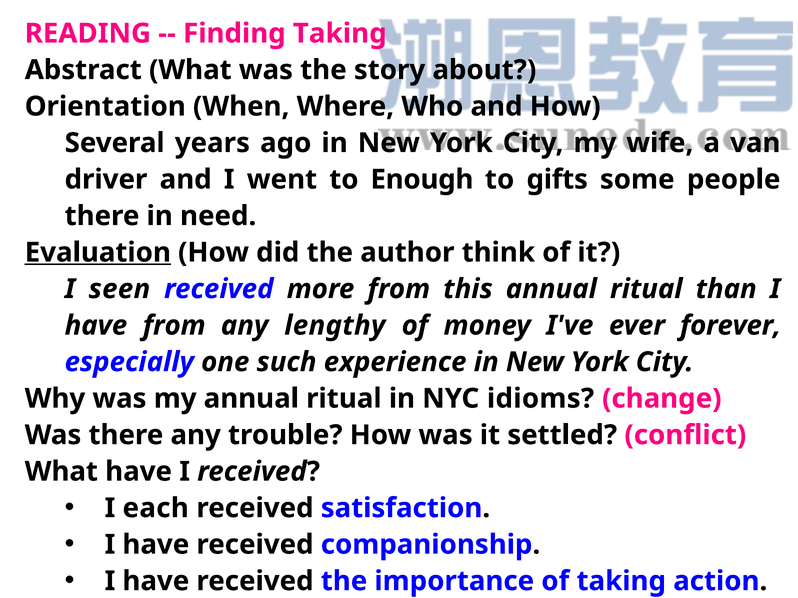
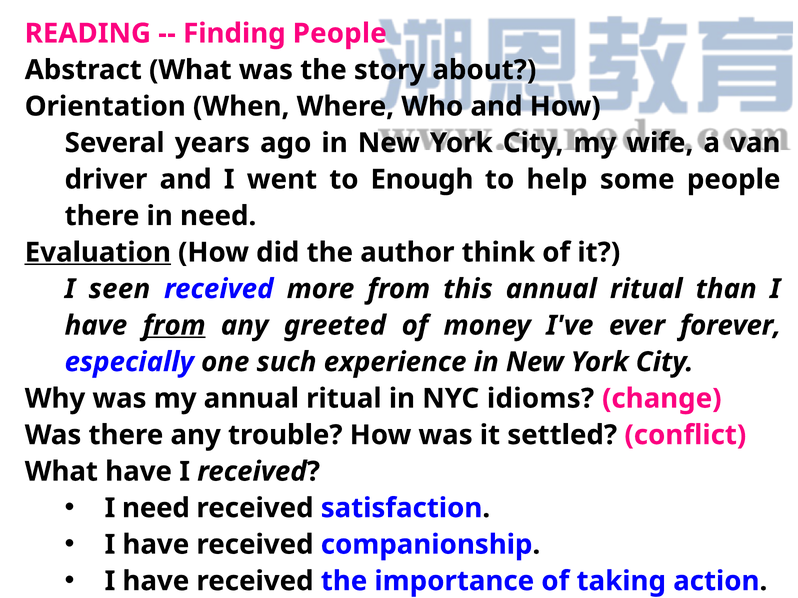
Finding Taking: Taking -> People
gifts: gifts -> help
from at (174, 326) underline: none -> present
lengthy: lengthy -> greeted
I each: each -> need
